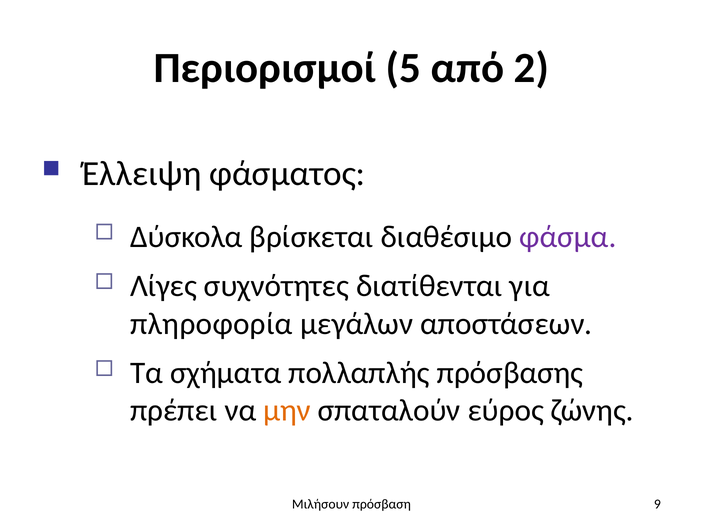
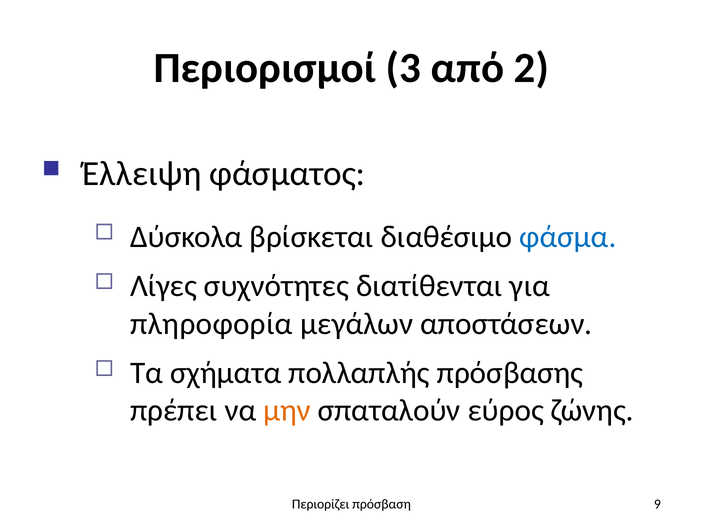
5: 5 -> 3
φάσμα colour: purple -> blue
Μιλήσουν: Μιλήσουν -> Περιορίζει
